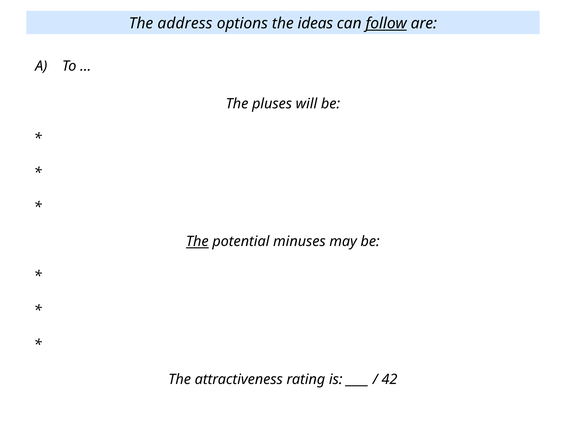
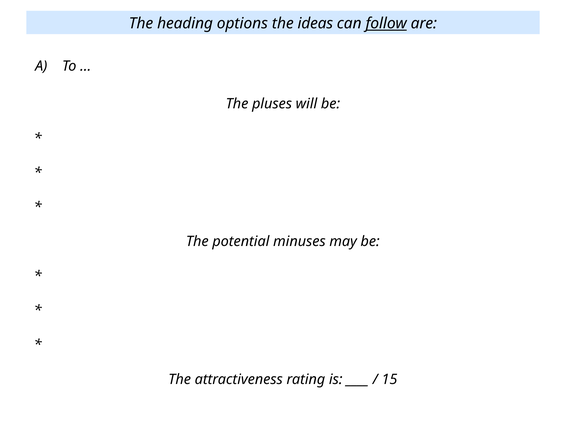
address: address -> heading
The at (197, 242) underline: present -> none
42: 42 -> 15
